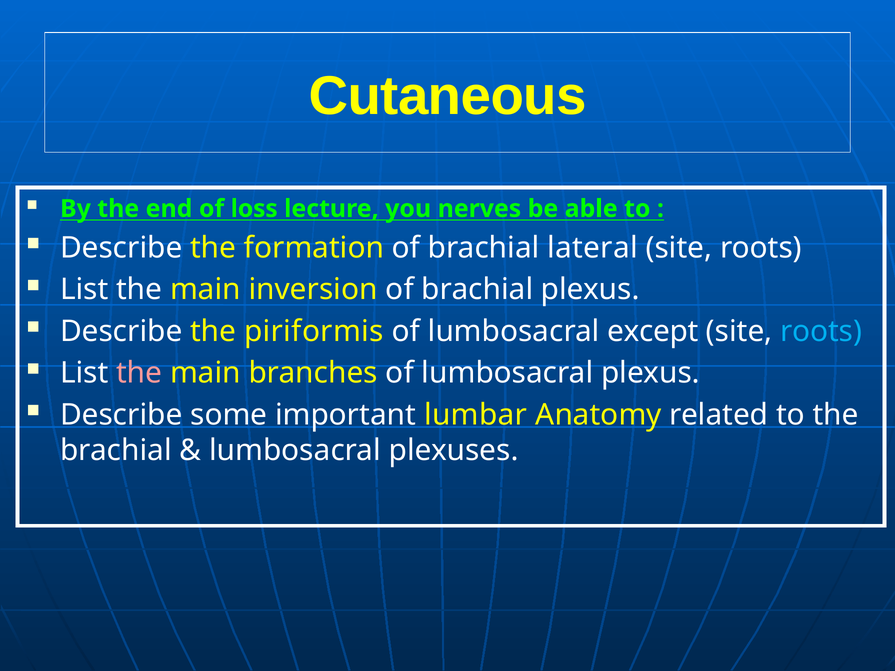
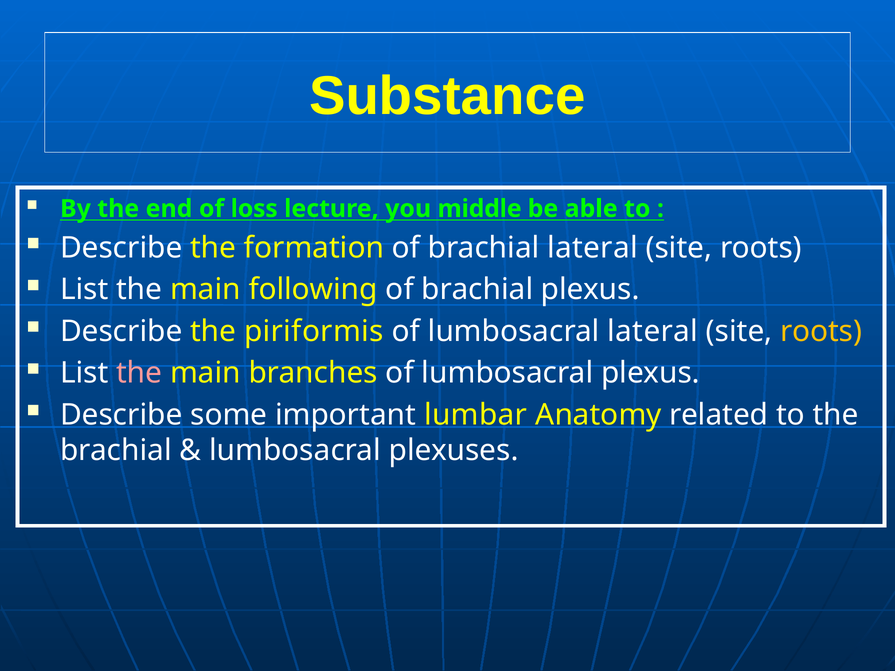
Cutaneous: Cutaneous -> Substance
nerves: nerves -> middle
inversion: inversion -> following
lumbosacral except: except -> lateral
roots at (821, 331) colour: light blue -> yellow
